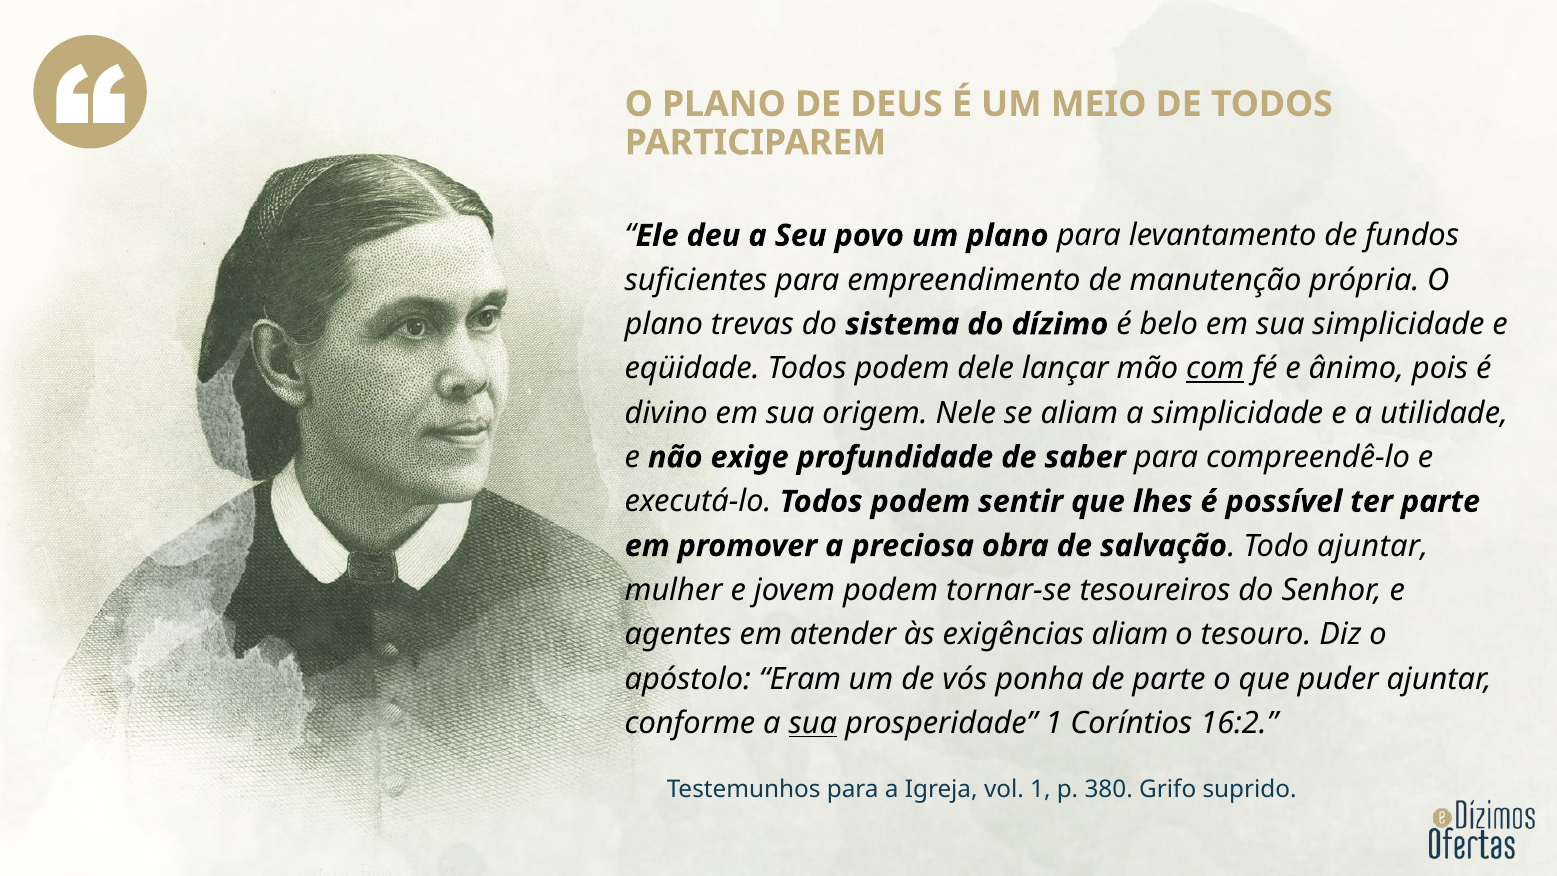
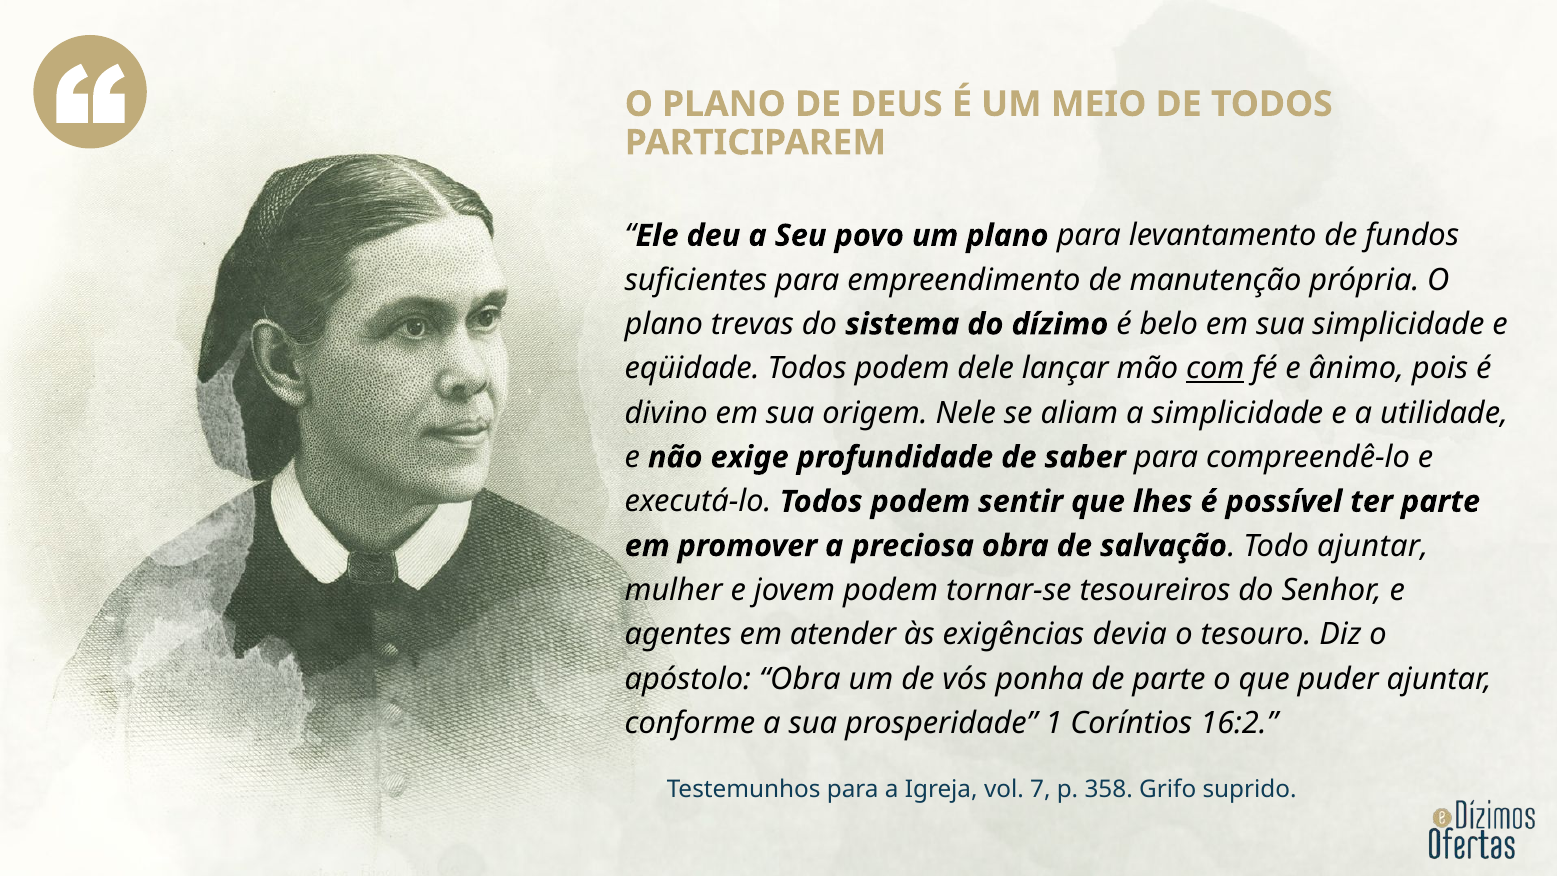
exigências aliam: aliam -> devia
apóstolo Eram: Eram -> Obra
sua at (813, 723) underline: present -> none
vol 1: 1 -> 7
380: 380 -> 358
